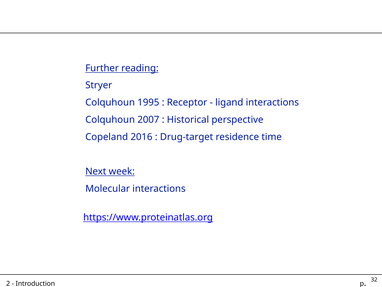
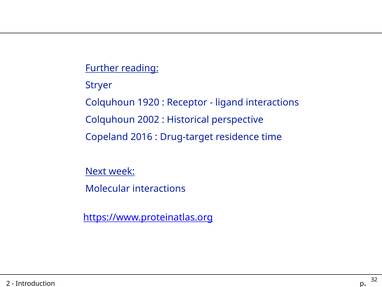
1995: 1995 -> 1920
2007: 2007 -> 2002
